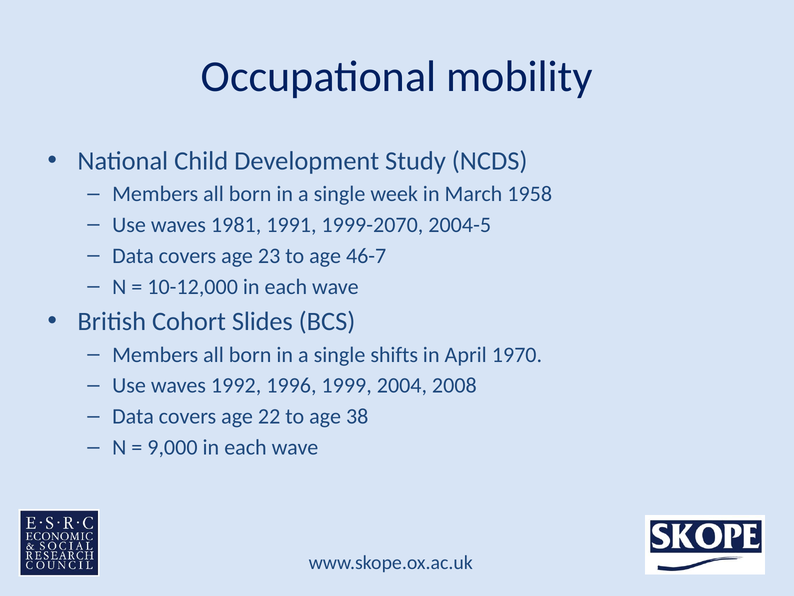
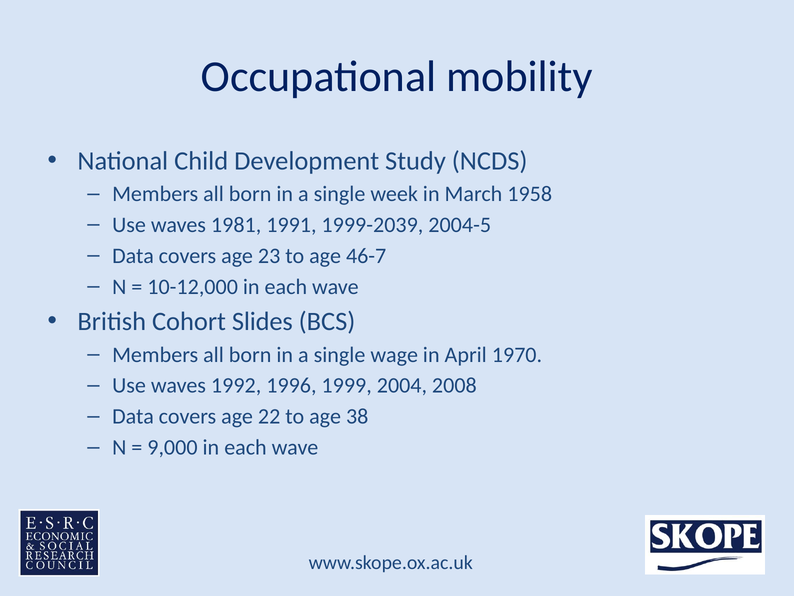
1999-2070: 1999-2070 -> 1999-2039
shifts: shifts -> wage
